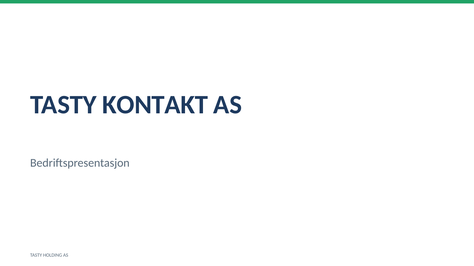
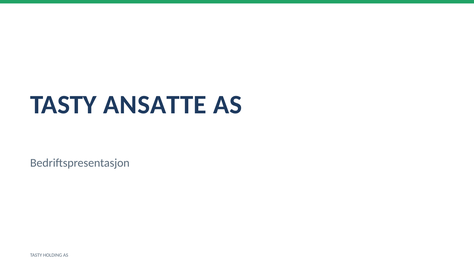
KONTAKT: KONTAKT -> ANSATTE
